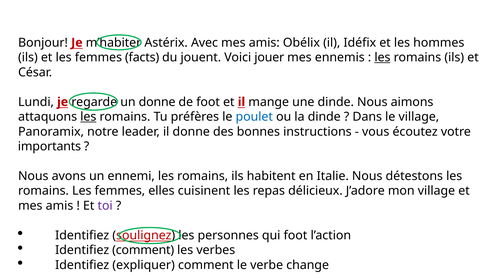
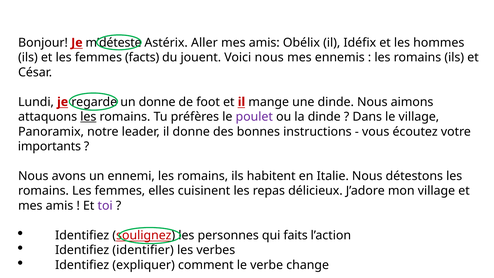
m’habiter: m’habiter -> m’déteste
Avec: Avec -> Aller
Voici jouer: jouer -> nous
les at (382, 57) underline: present -> none
poulet colour: blue -> purple
qui foot: foot -> faits
Identifiez comment: comment -> identifier
